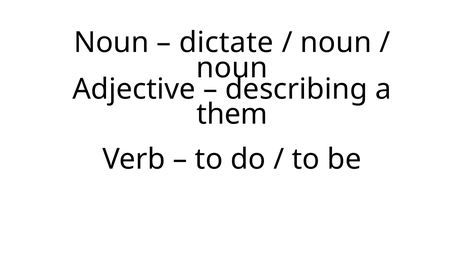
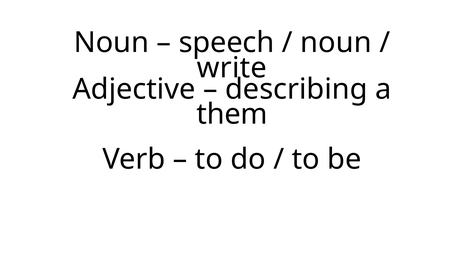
dictate: dictate -> speech
noun at (232, 68): noun -> write
